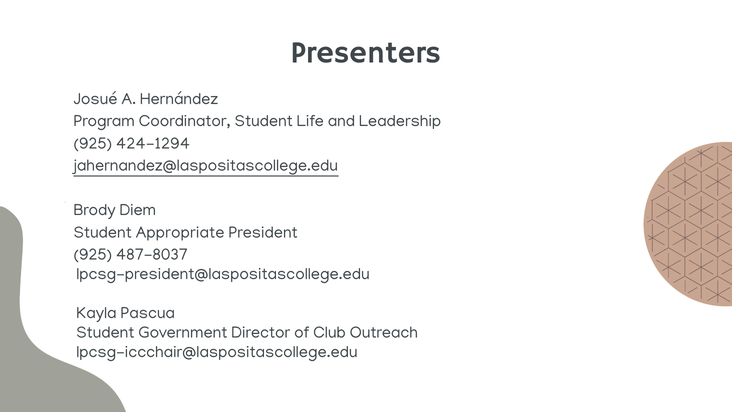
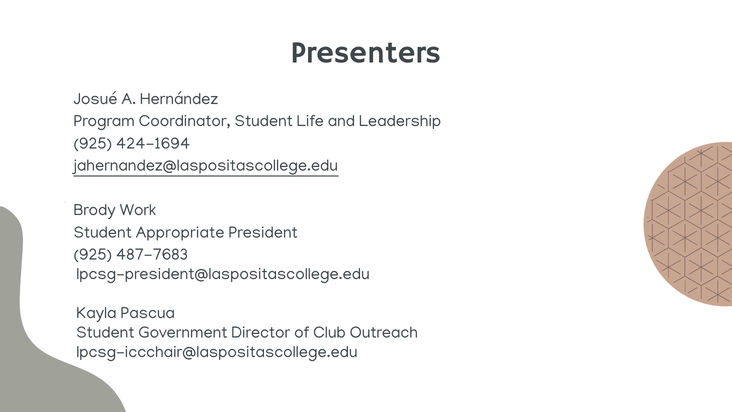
424-1294: 424-1294 -> 424-1694
Diem: Diem -> Work
487-8037: 487-8037 -> 487-7683
